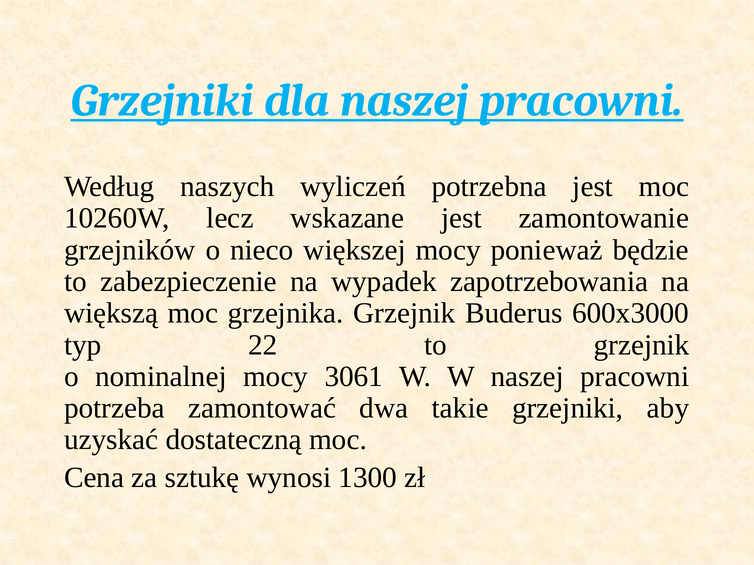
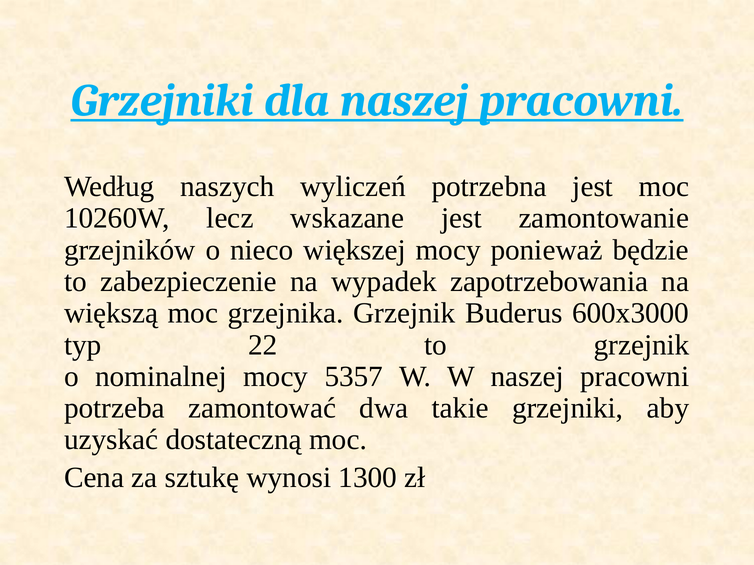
3061: 3061 -> 5357
